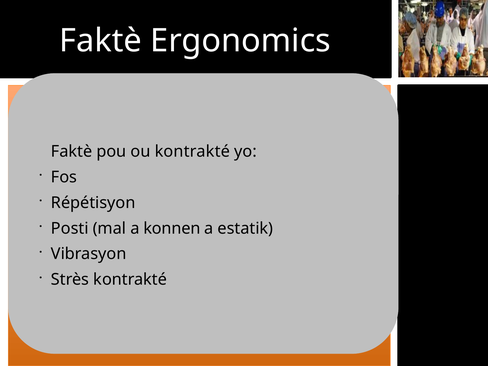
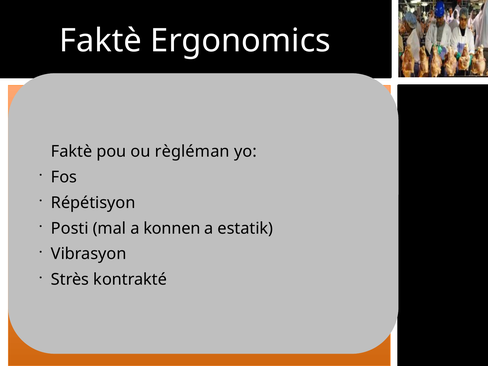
ou kontrakté: kontrakté -> règléman
